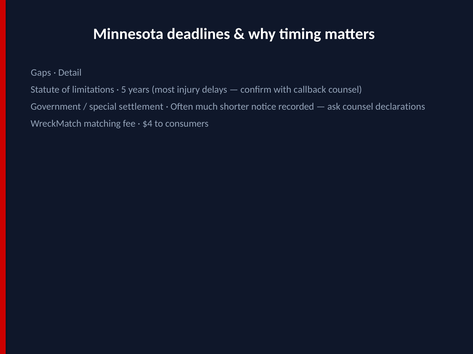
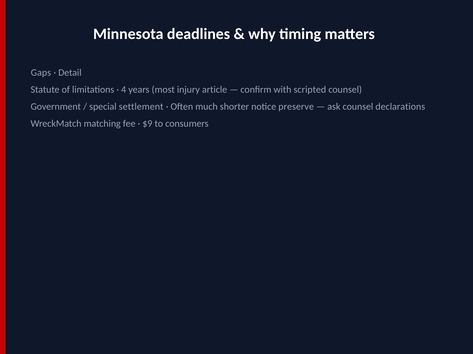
5: 5 -> 4
delays: delays -> article
callback: callback -> scripted
recorded: recorded -> preserve
$4: $4 -> $9
